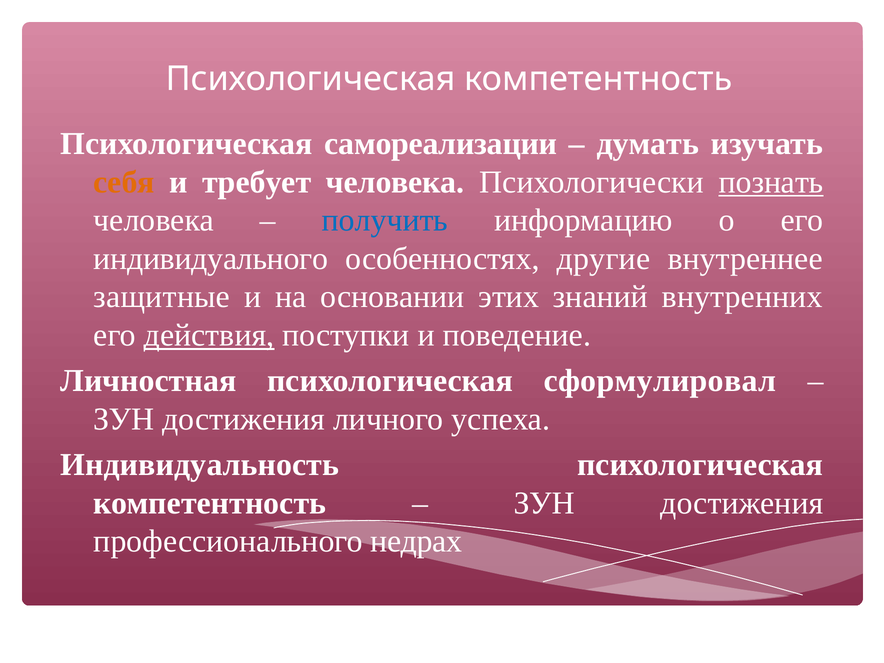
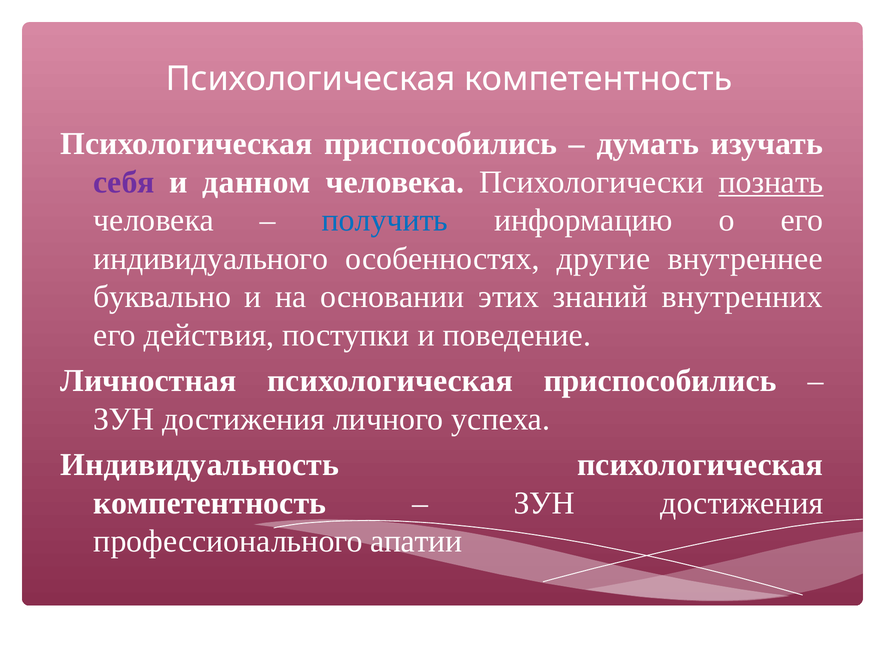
самореализации at (441, 144): самореализации -> приспособились
себя colour: orange -> purple
требует: требует -> данном
защитные: защитные -> буквально
действия underline: present -> none
Личностная психологическая сформулировал: сформулировал -> приспособились
недрах: недрах -> апатии
